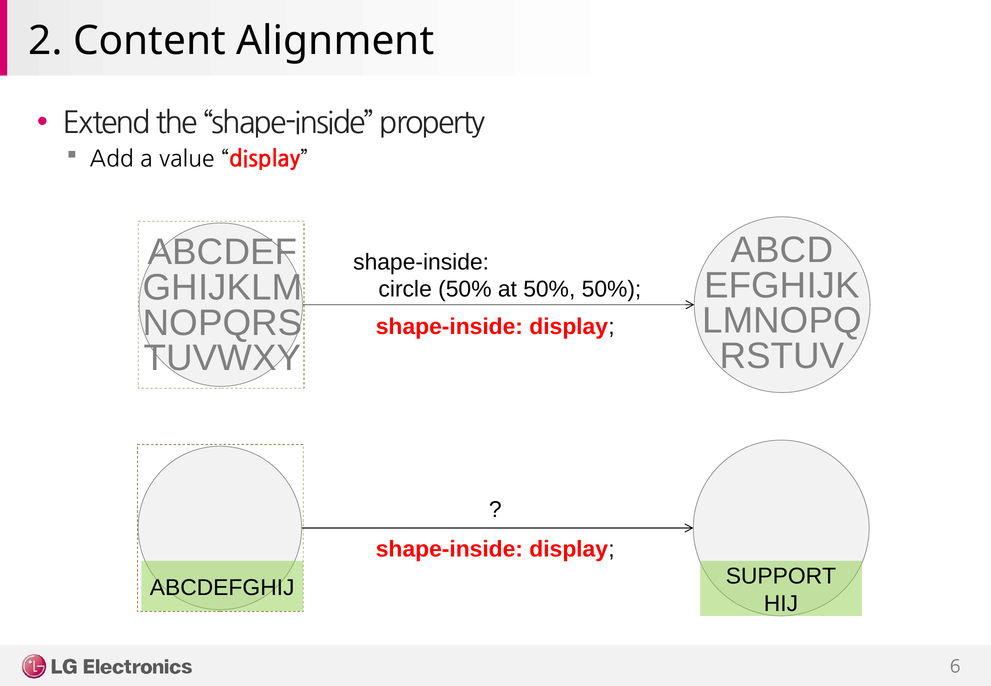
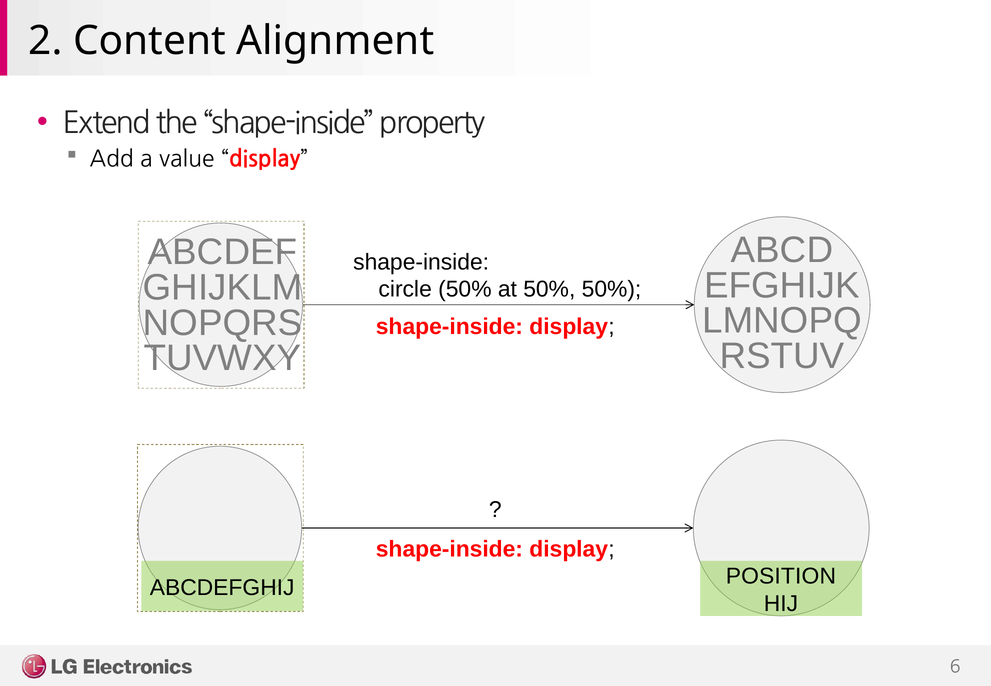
SUPPORT: SUPPORT -> POSITION
